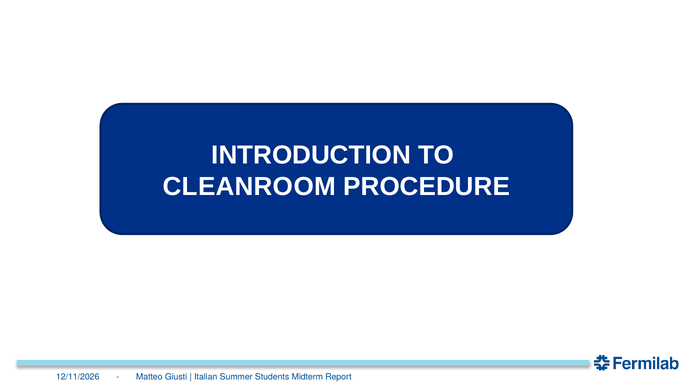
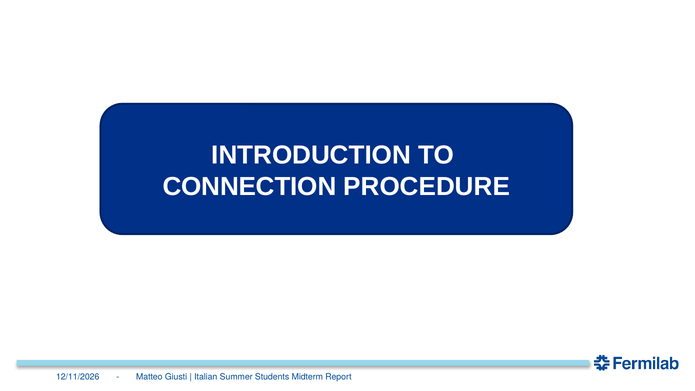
CLEANROOM: CLEANROOM -> CONNECTION
